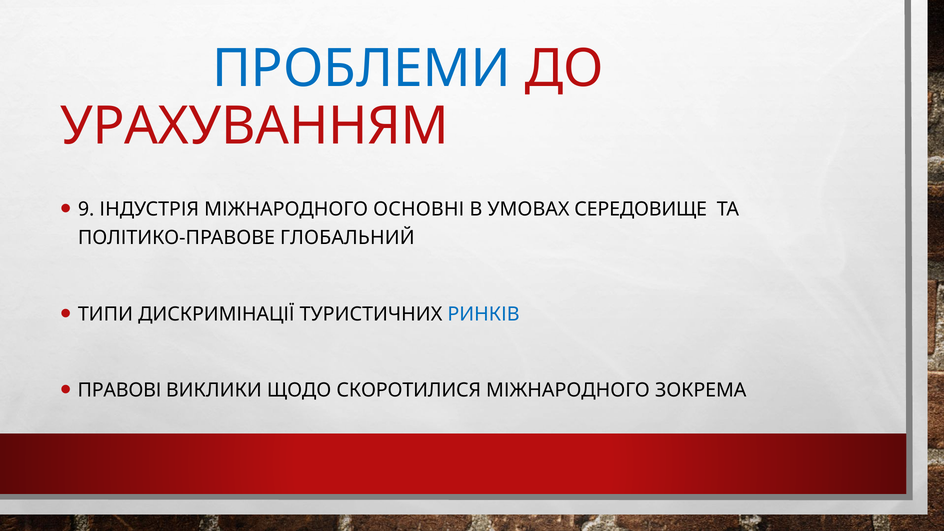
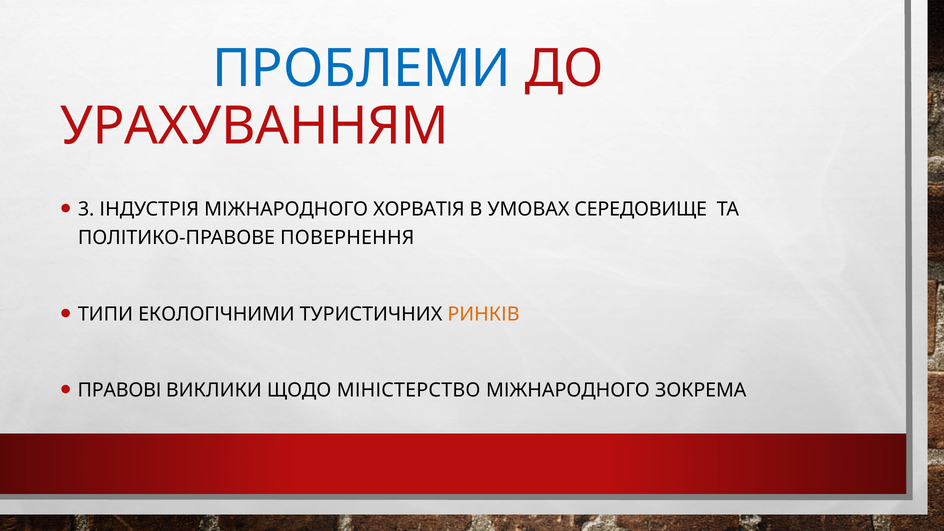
9: 9 -> 3
ОСНОВНІ: ОСНОВНІ -> ХОРВАТІЯ
ГЛОБАЛЬНИЙ: ГЛОБАЛЬНИЙ -> ПОВЕРНЕННЯ
ДИСКРИМІНАЦІЇ: ДИСКРИМІНАЦІЇ -> ЕКОЛОГІЧНИМИ
РИНКІВ colour: blue -> orange
СКОРОТИЛИСЯ: СКОРОТИЛИСЯ -> МІНІСТЕРСТВО
